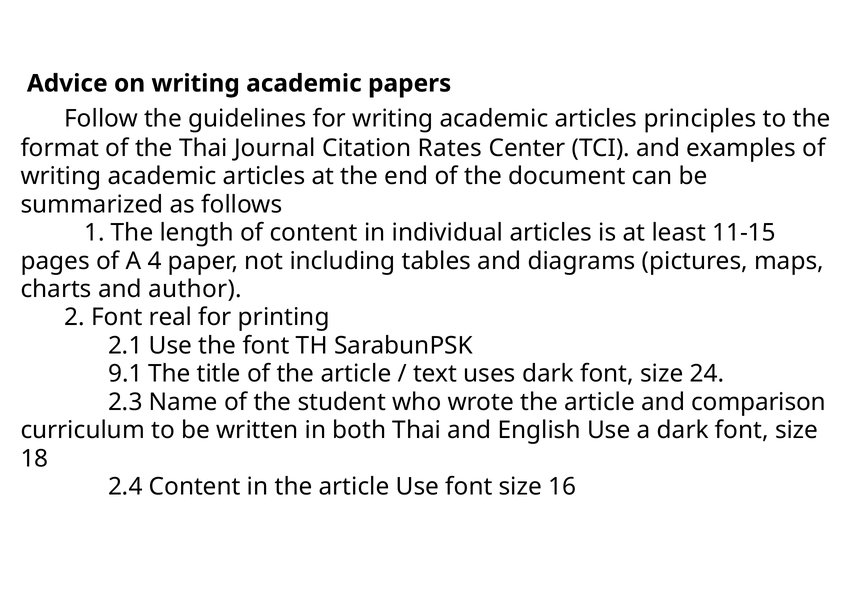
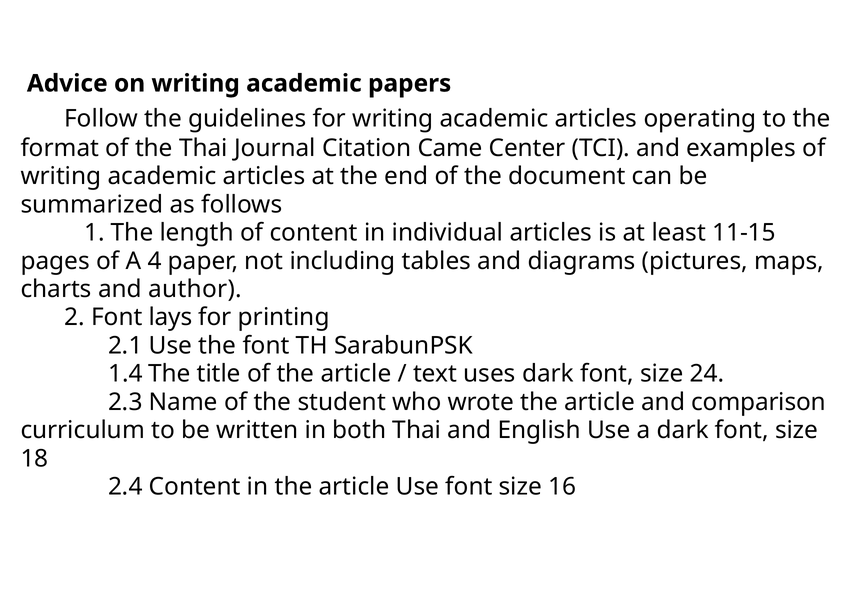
principles: principles -> operating
Rates: Rates -> Came
real: real -> lays
9.1: 9.1 -> 1.4
